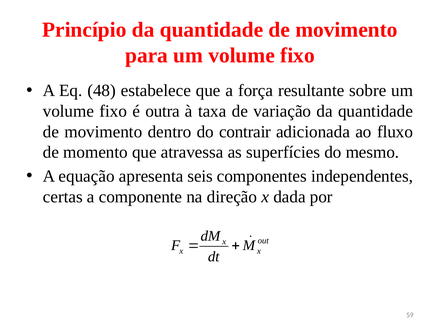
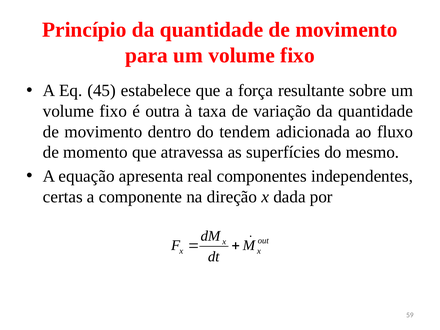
48: 48 -> 45
contrair: contrair -> tendem
seis: seis -> real
